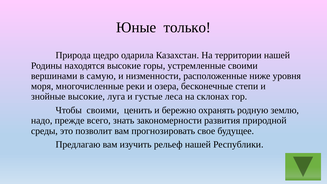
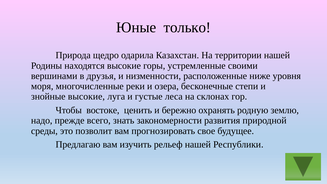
самую: самую -> друзья
Чтобы своими: своими -> востоке
